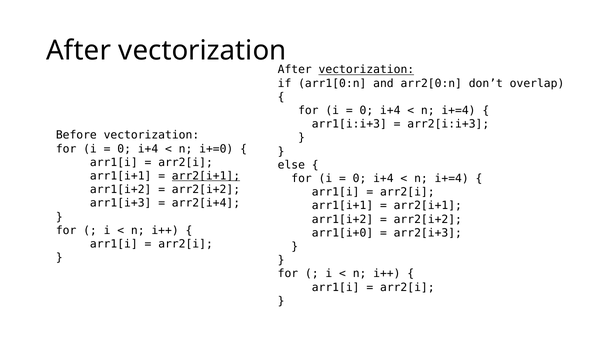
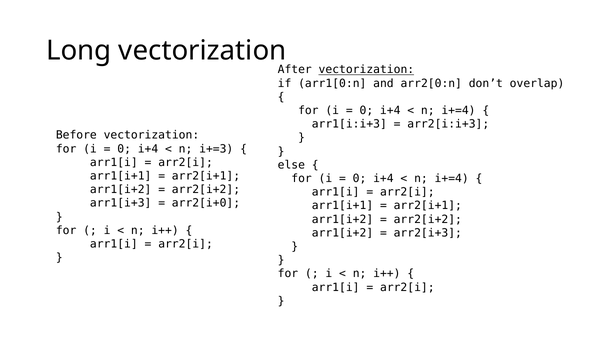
After at (79, 51): After -> Long
i+=0: i+=0 -> i+=3
arr2[i+1 at (206, 176) underline: present -> none
arr2[i+4: arr2[i+4 -> arr2[i+0
arr1[i+0 at (343, 233): arr1[i+0 -> arr1[i+2
